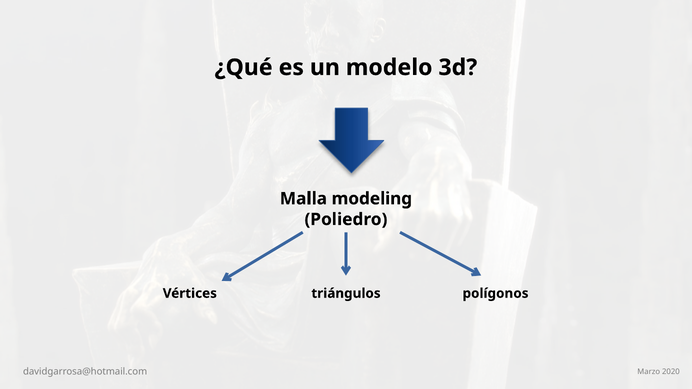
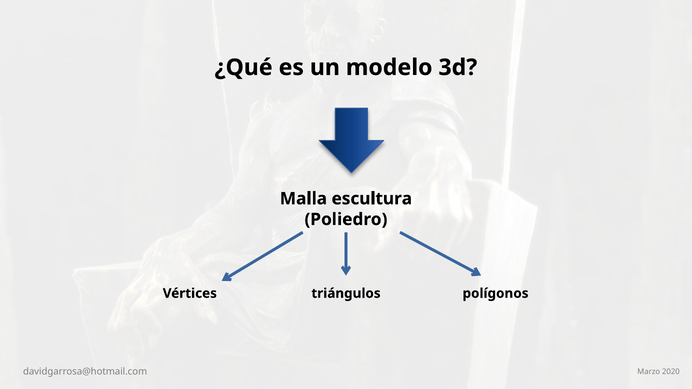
modeling: modeling -> escultura
